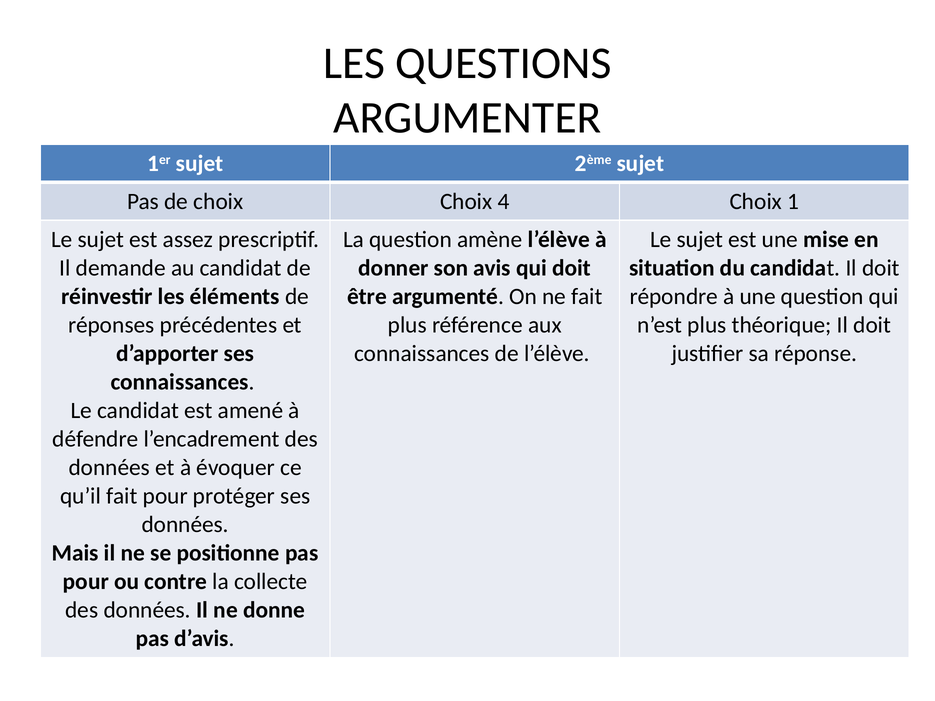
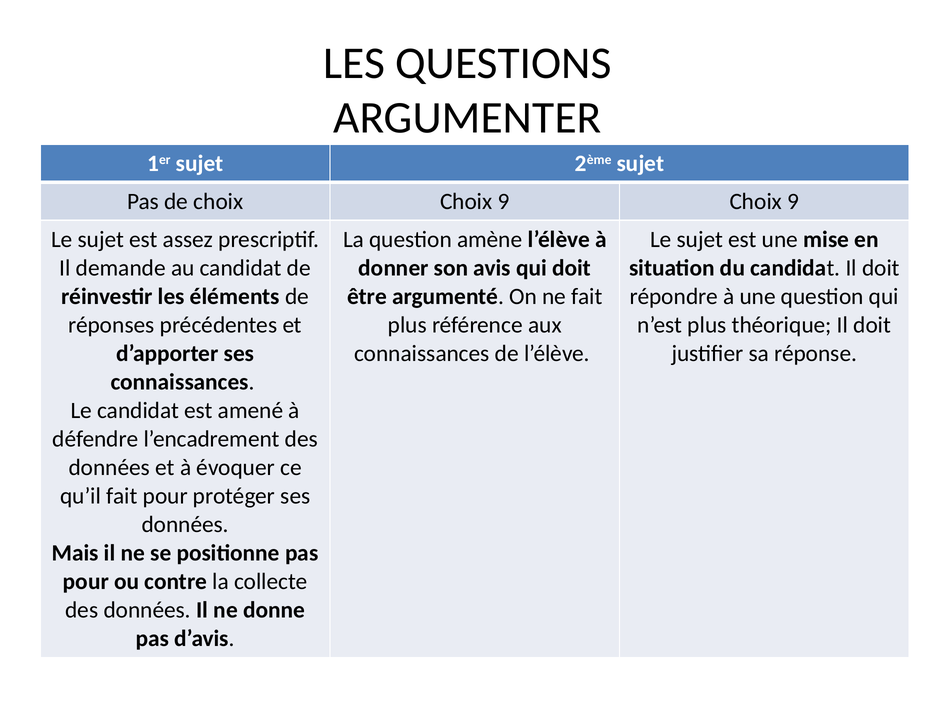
choix Choix 4: 4 -> 9
1 at (793, 202): 1 -> 9
